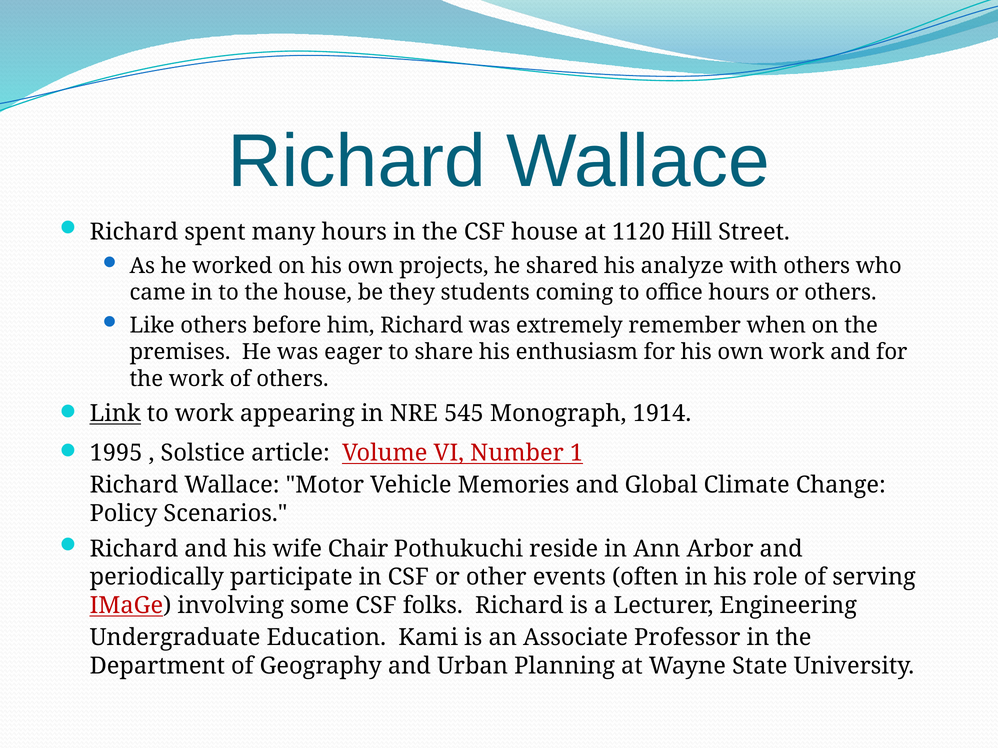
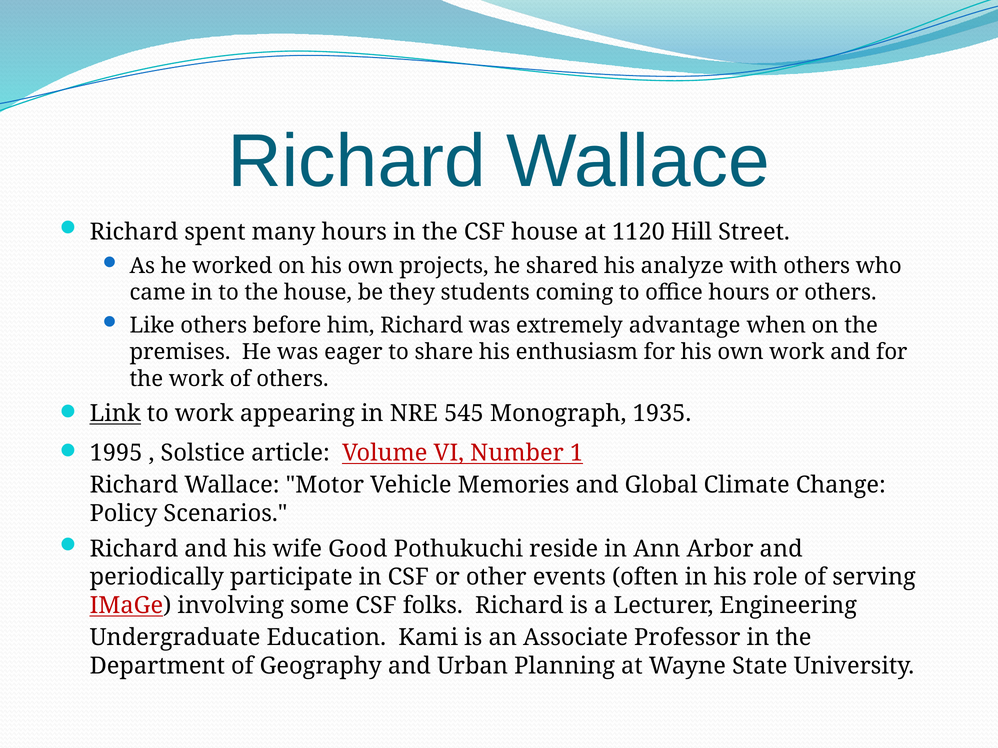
remember: remember -> advantage
1914: 1914 -> 1935
Chair: Chair -> Good
